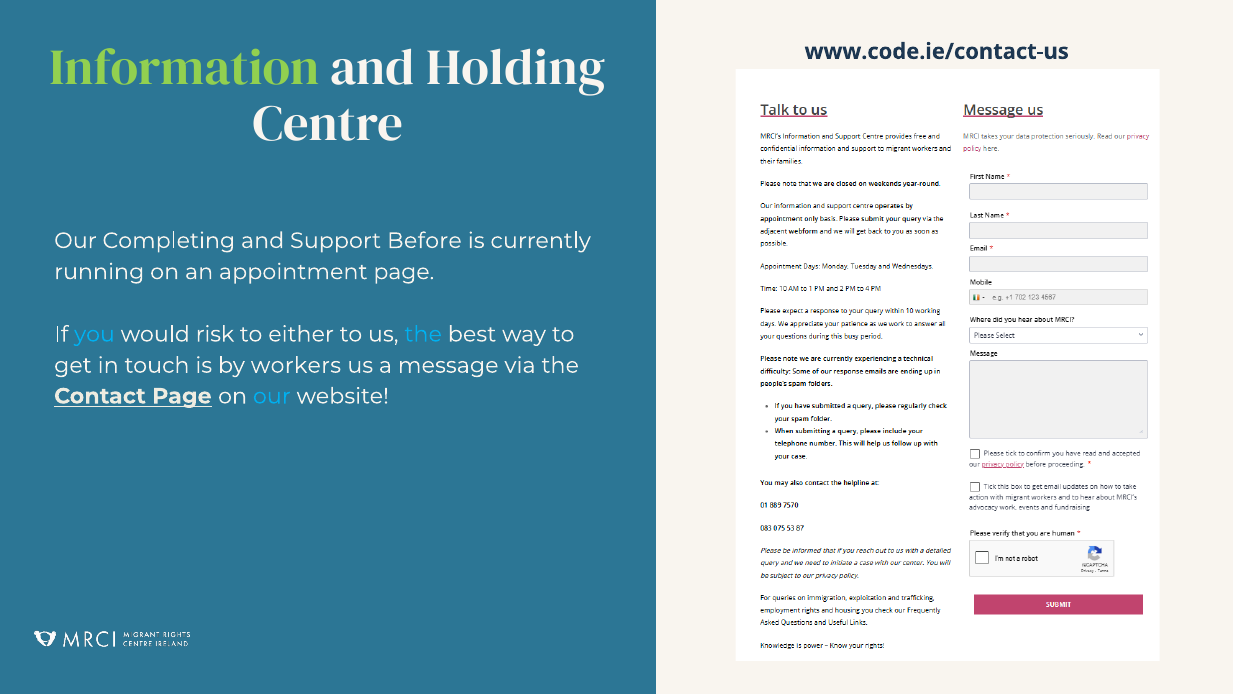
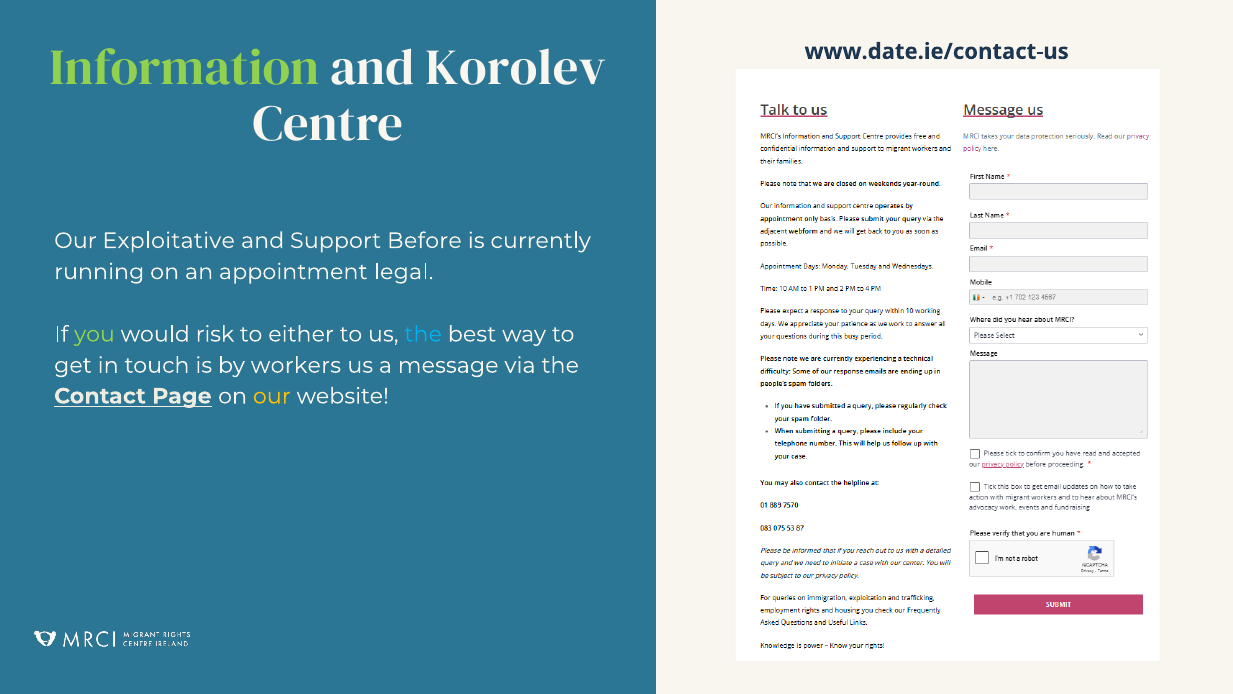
www.code.ie/contact-us: www.code.ie/contact-us -> www.date.ie/contact-us
Holding: Holding -> Korolev
Completing: Completing -> Exploitative
appointment page: page -> legal
you colour: light blue -> light green
our at (272, 396) colour: light blue -> yellow
